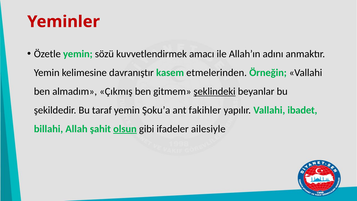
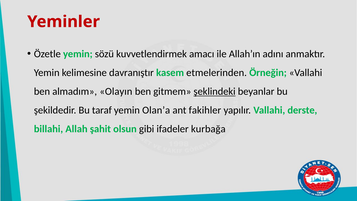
Çıkmış: Çıkmış -> Olayın
Şoku’a: Şoku’a -> Olan’a
ibadet: ibadet -> derste
olsun underline: present -> none
ailesiyle: ailesiyle -> kurbağa
